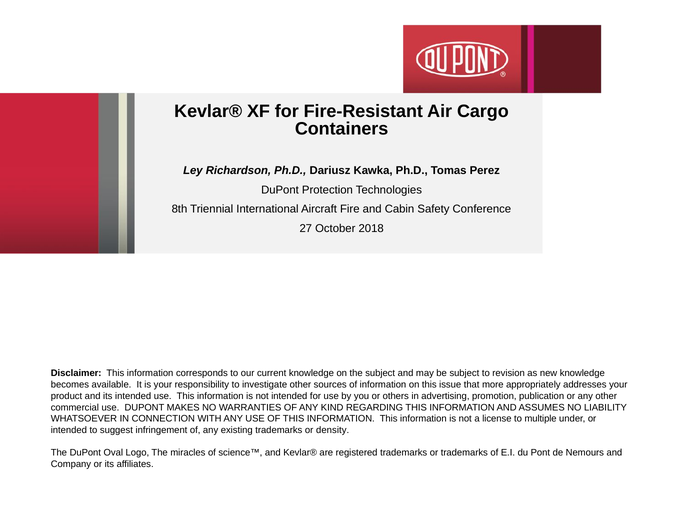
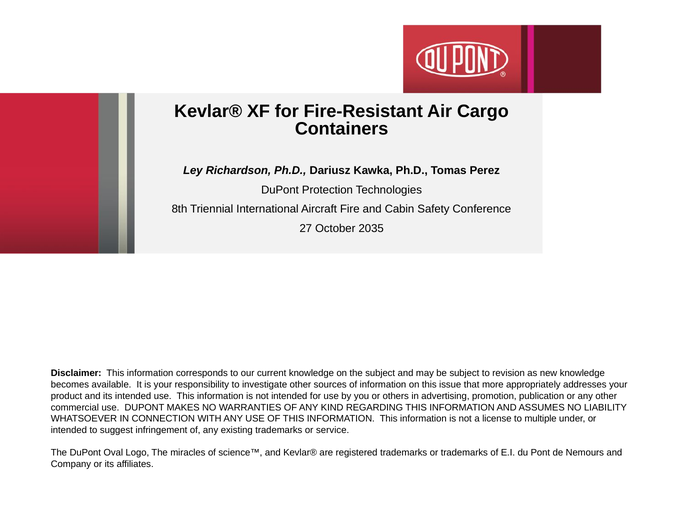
2018: 2018 -> 2035
density: density -> service
